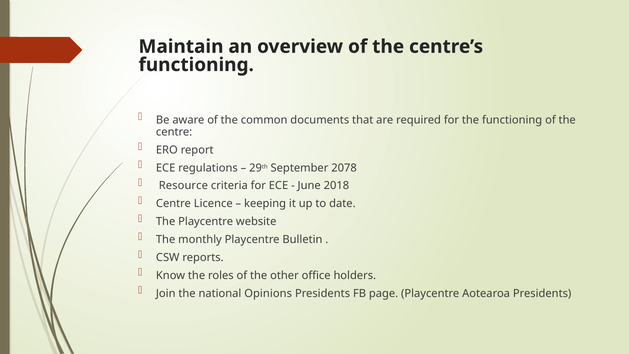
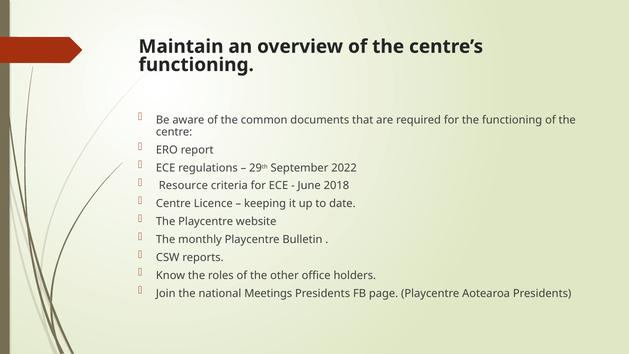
2078: 2078 -> 2022
Opinions: Opinions -> Meetings
